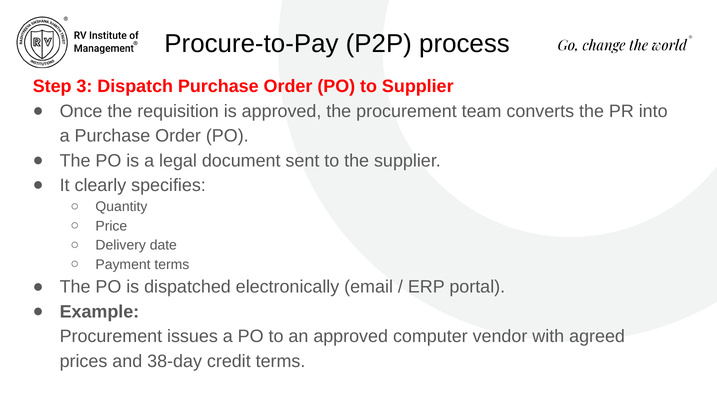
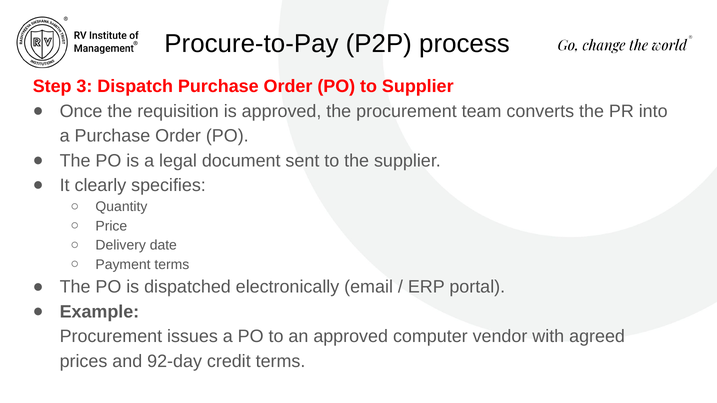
38-day: 38-day -> 92-day
